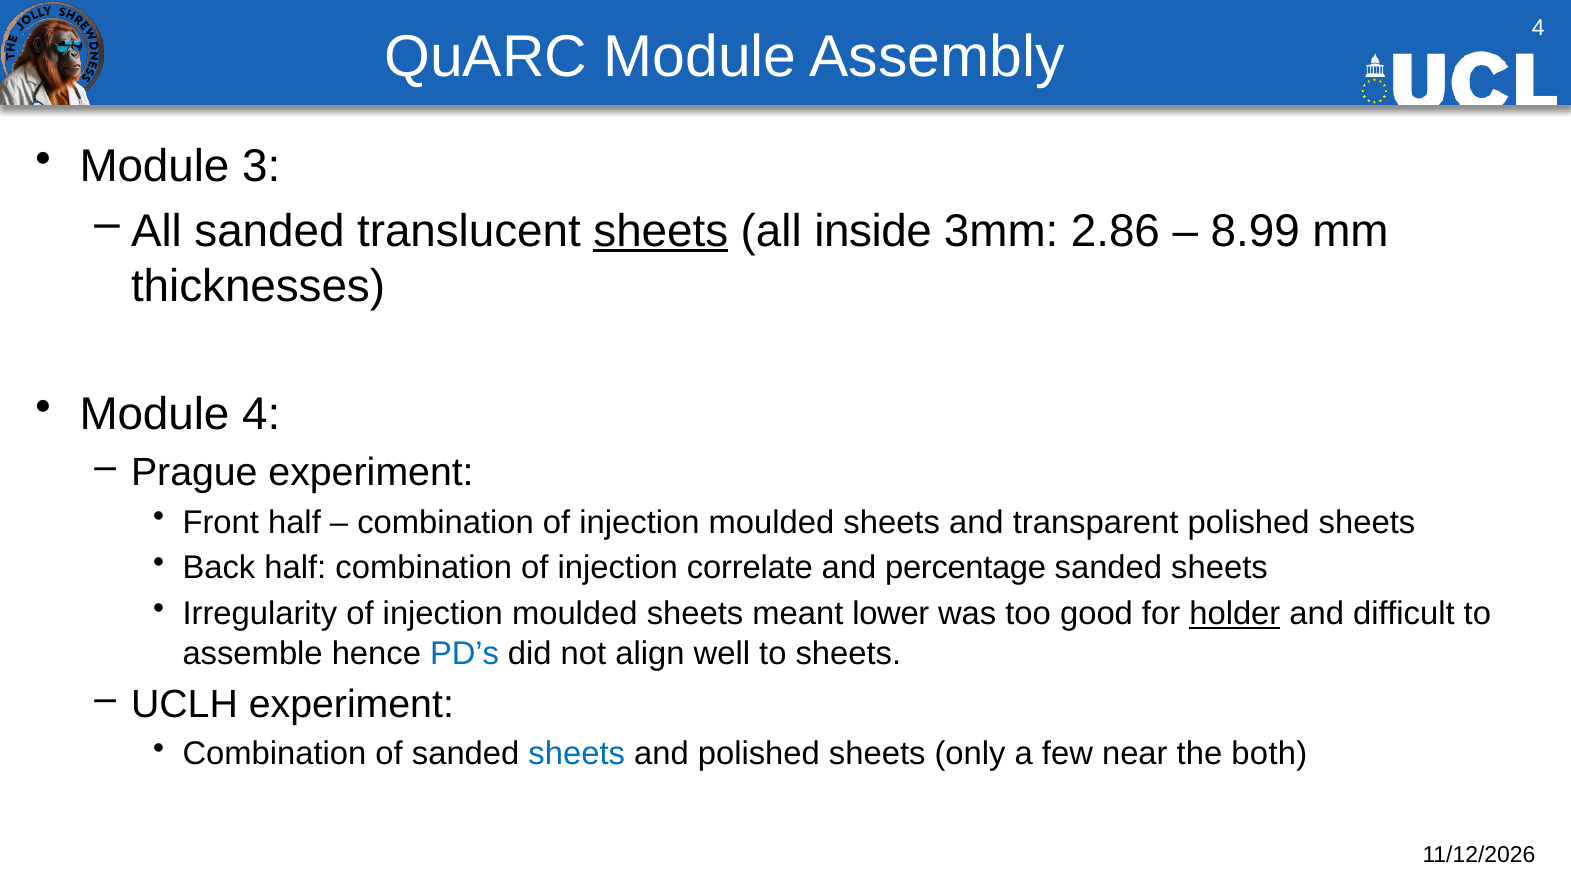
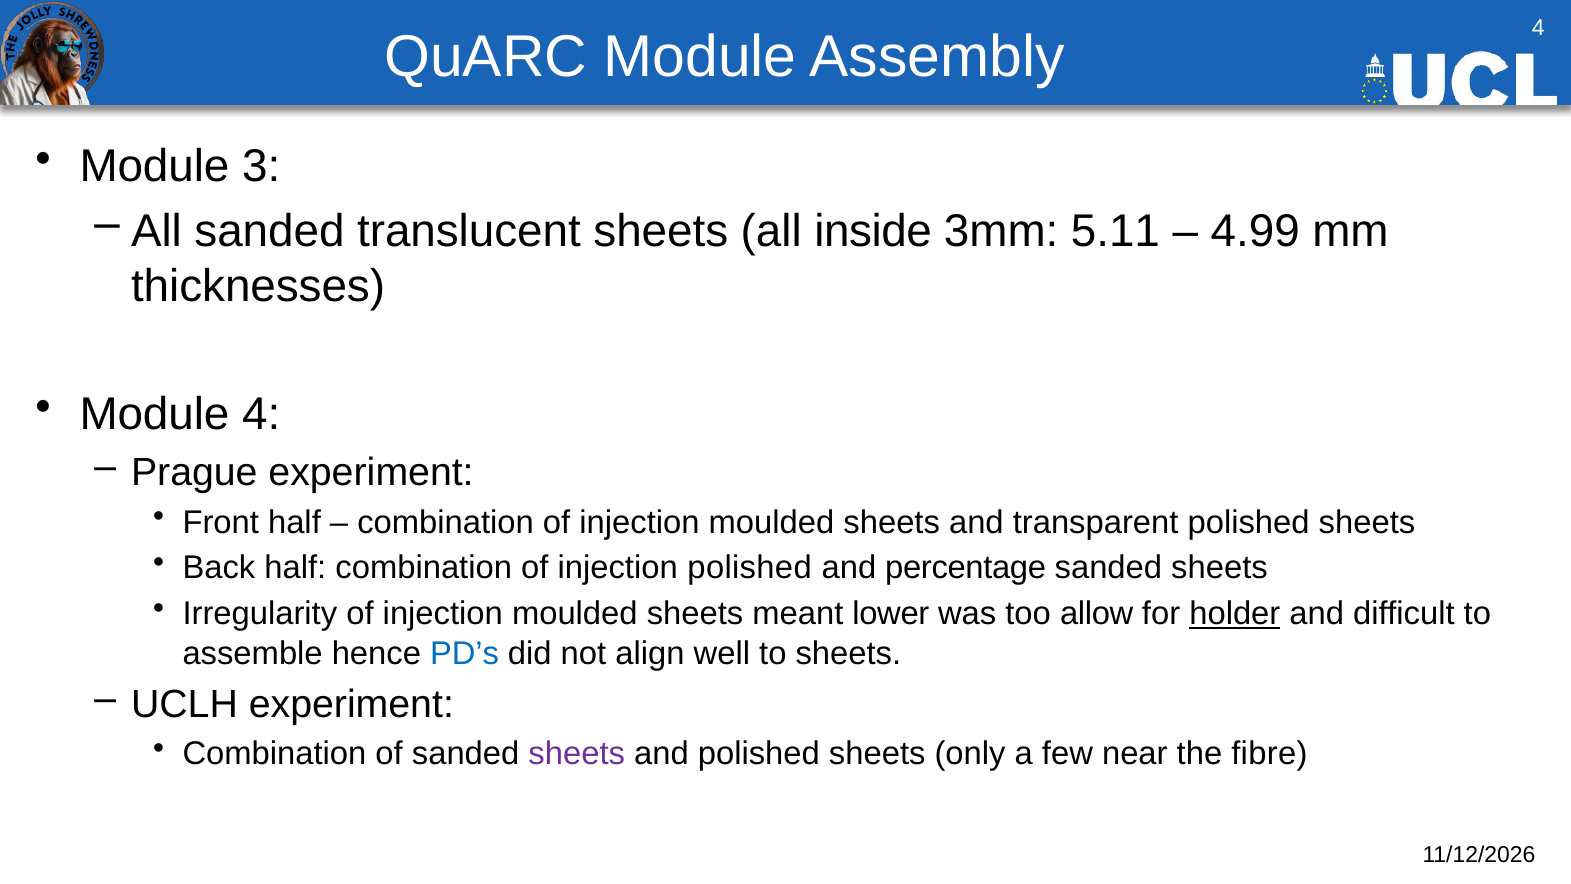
sheets at (661, 231) underline: present -> none
2.86: 2.86 -> 5.11
8.99: 8.99 -> 4.99
injection correlate: correlate -> polished
good: good -> allow
sheets at (577, 754) colour: blue -> purple
both: both -> fibre
